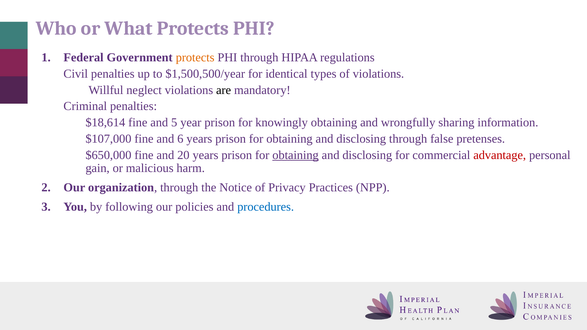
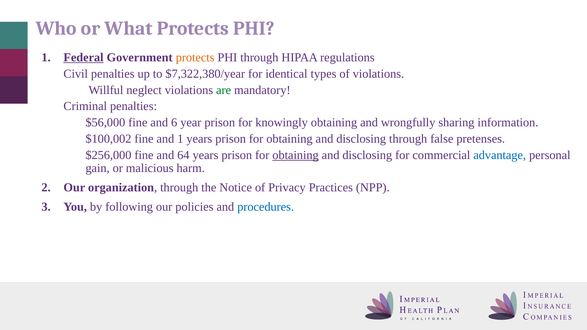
Federal underline: none -> present
$1,500,500/year: $1,500,500/year -> $7,322,380/year
are colour: black -> green
$18,614: $18,614 -> $56,000
5: 5 -> 6
$107,000: $107,000 -> $100,002
and 6: 6 -> 1
$650,000: $650,000 -> $256,000
20: 20 -> 64
advantage colour: red -> blue
